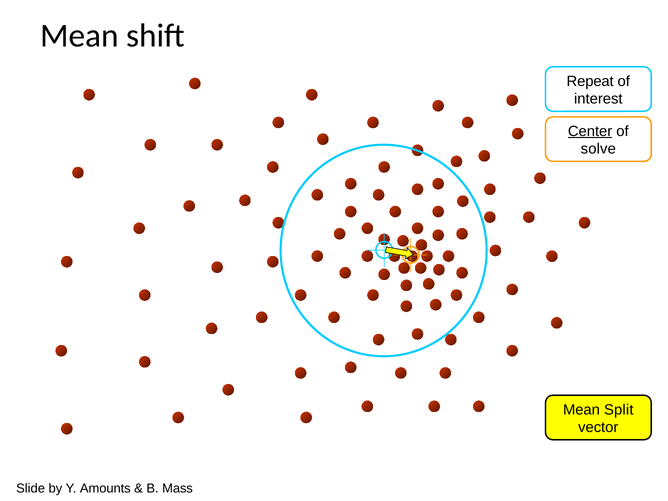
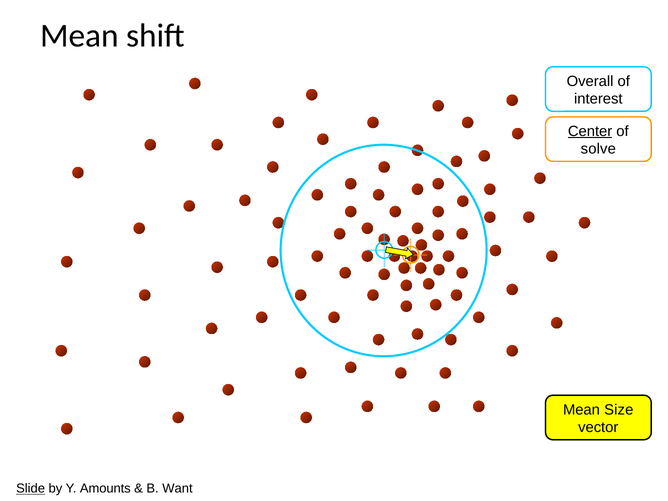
Repeat: Repeat -> Overall
Split: Split -> Size
Slide underline: none -> present
Mass: Mass -> Want
